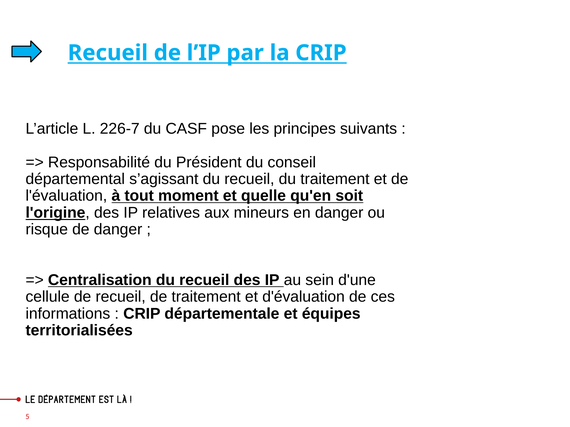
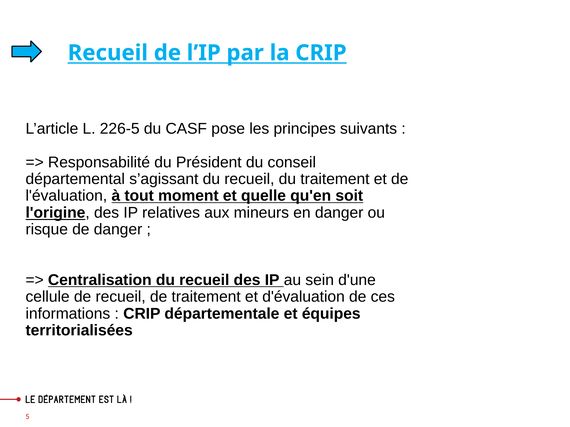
226-7: 226-7 -> 226-5
